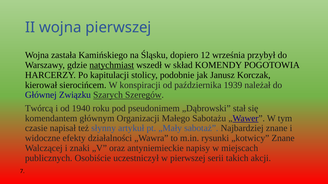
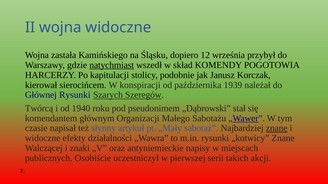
wojna pierwszej: pierwszej -> widoczne
Głównej Związku: Związku -> Rysunki
znane at (277, 129) underline: none -> present
